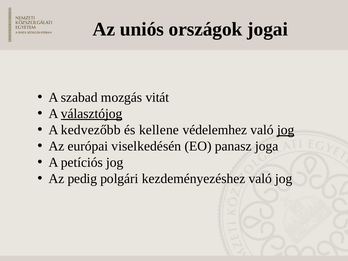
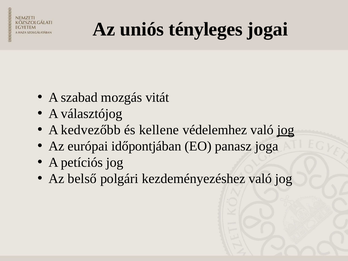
országok: országok -> tényleges
választójog underline: present -> none
viselkedésén: viselkedésén -> időpontjában
pedig: pedig -> belső
